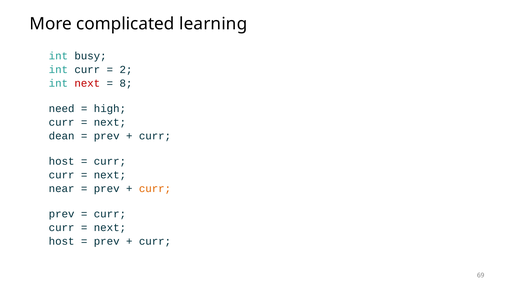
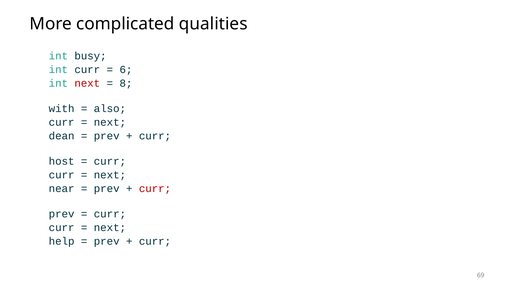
learning: learning -> qualities
2: 2 -> 6
need: need -> with
high: high -> also
curr at (155, 189) colour: orange -> red
host at (62, 242): host -> help
